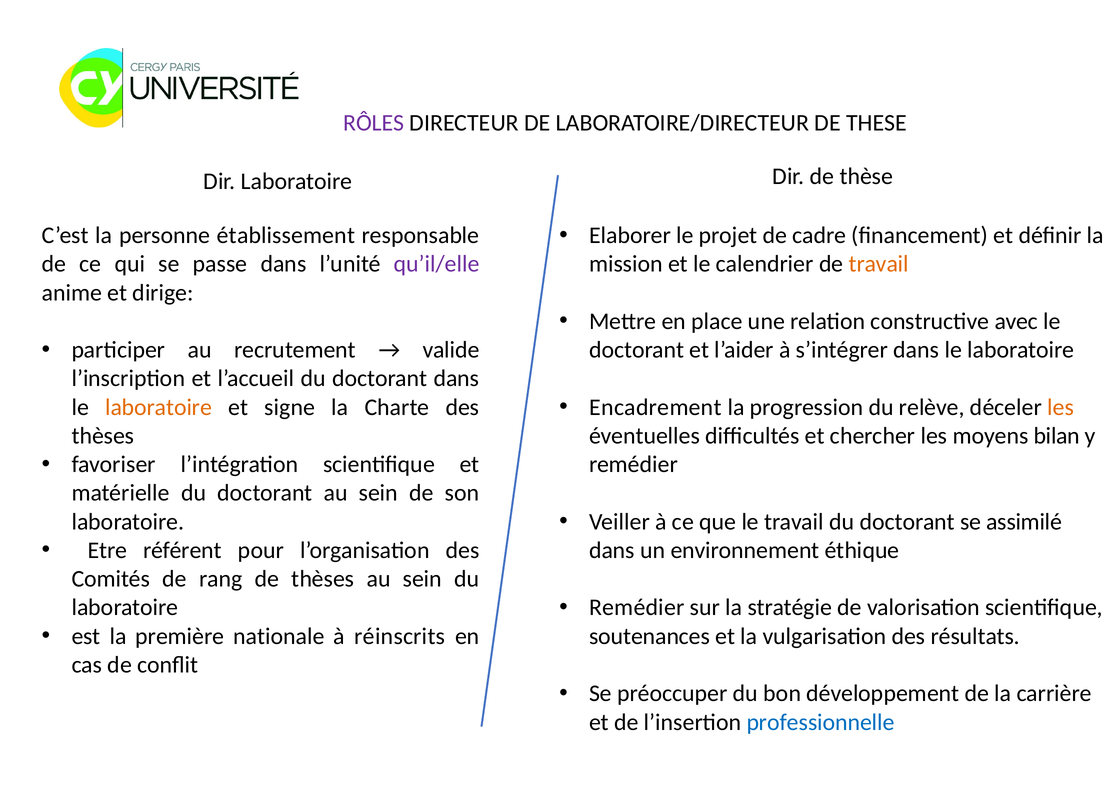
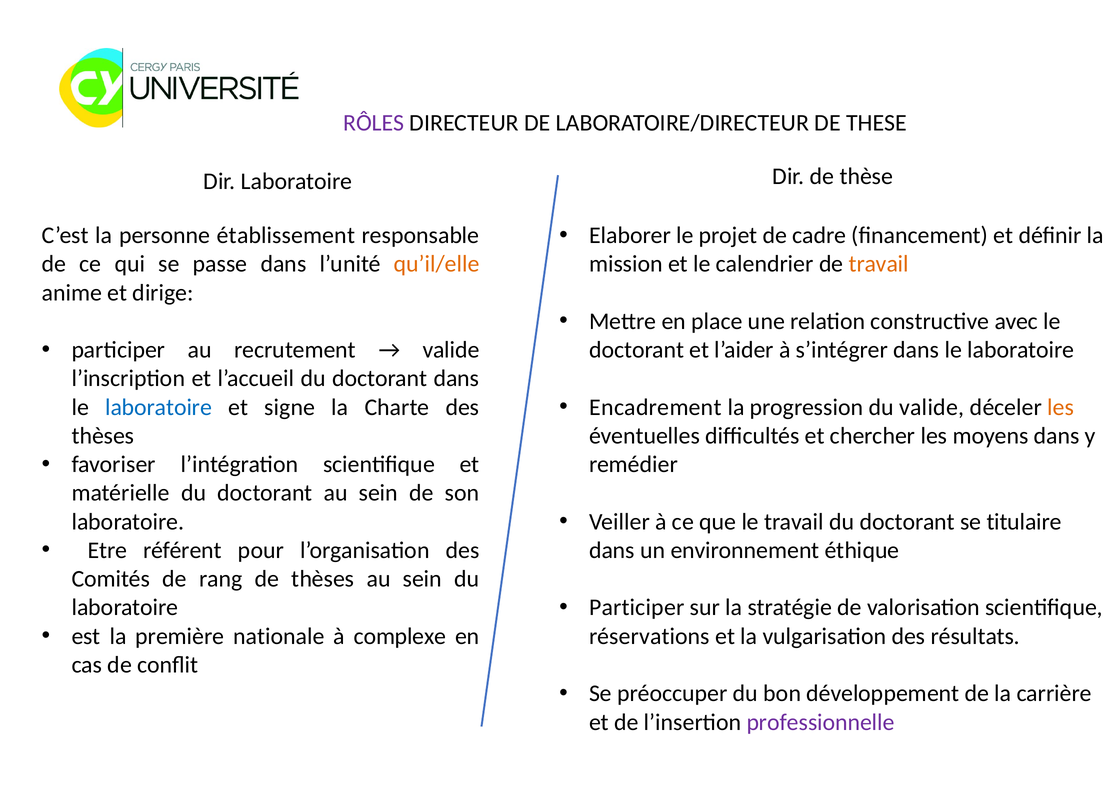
qu’il/elle colour: purple -> orange
du relève: relève -> valide
laboratoire at (159, 407) colour: orange -> blue
moyens bilan: bilan -> dans
assimilé: assimilé -> titulaire
Remédier at (637, 608): Remédier -> Participer
réinscrits: réinscrits -> complexe
soutenances: soutenances -> réservations
professionnelle colour: blue -> purple
